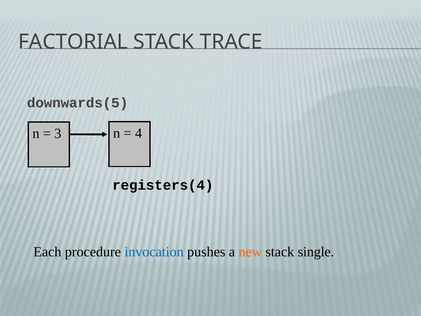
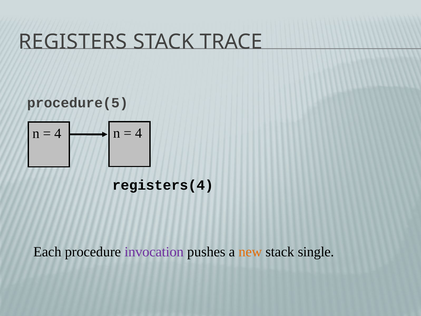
FACTORIAL: FACTORIAL -> REGISTERS
downwards(5: downwards(5 -> procedure(5
3 at (58, 133): 3 -> 4
invocation colour: blue -> purple
